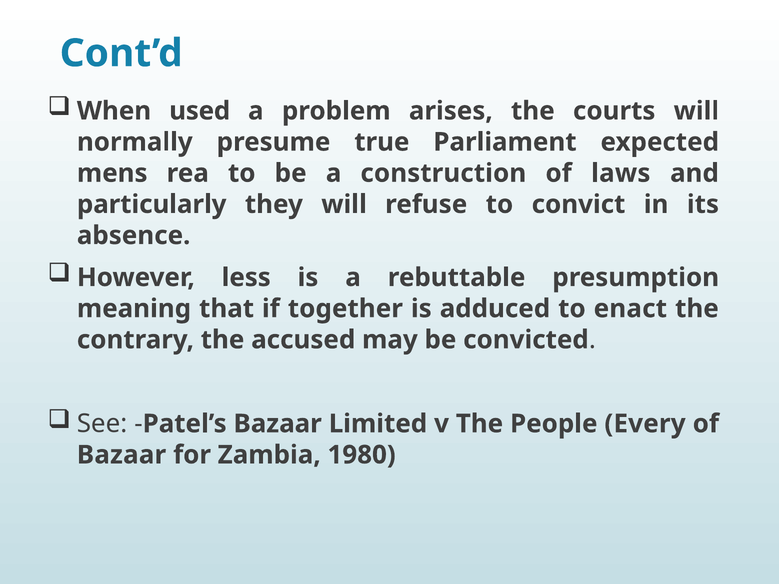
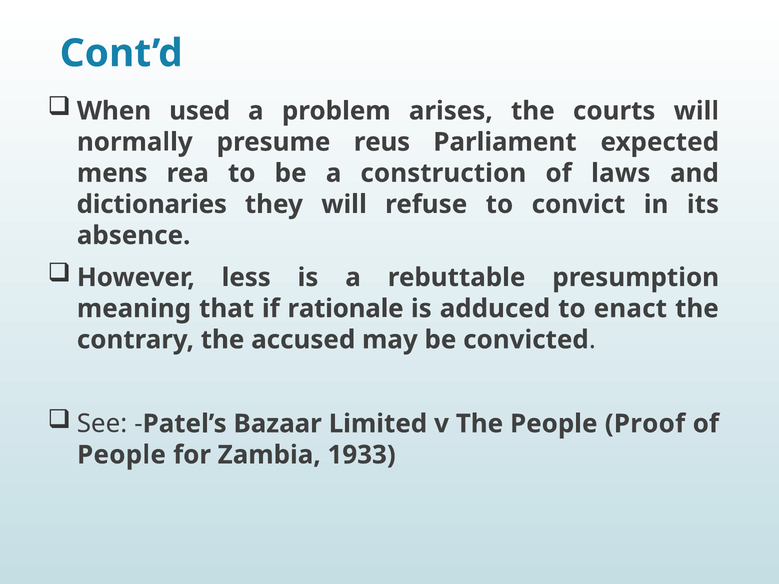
true: true -> reus
particularly: particularly -> dictionaries
together: together -> rationale
Every: Every -> Proof
Bazaar at (122, 455): Bazaar -> People
1980: 1980 -> 1933
